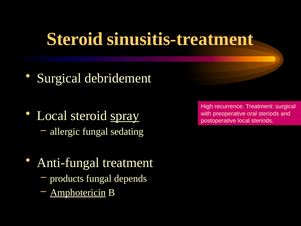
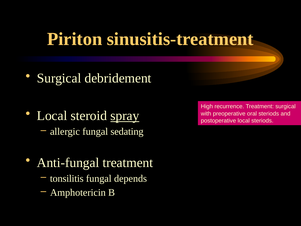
Steroid at (75, 39): Steroid -> Piriton
products: products -> tonsilitis
Amphotericin underline: present -> none
